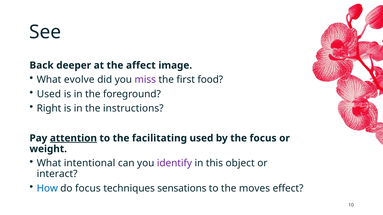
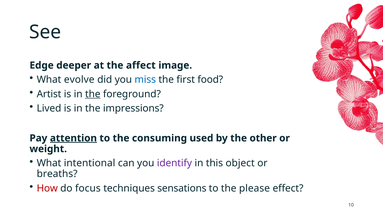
Back: Back -> Edge
miss colour: purple -> blue
Used at (49, 94): Used -> Artist
the at (93, 94) underline: none -> present
Right: Right -> Lived
instructions: instructions -> impressions
facilitating: facilitating -> consuming
the focus: focus -> other
interact: interact -> breaths
How colour: blue -> red
moves: moves -> please
